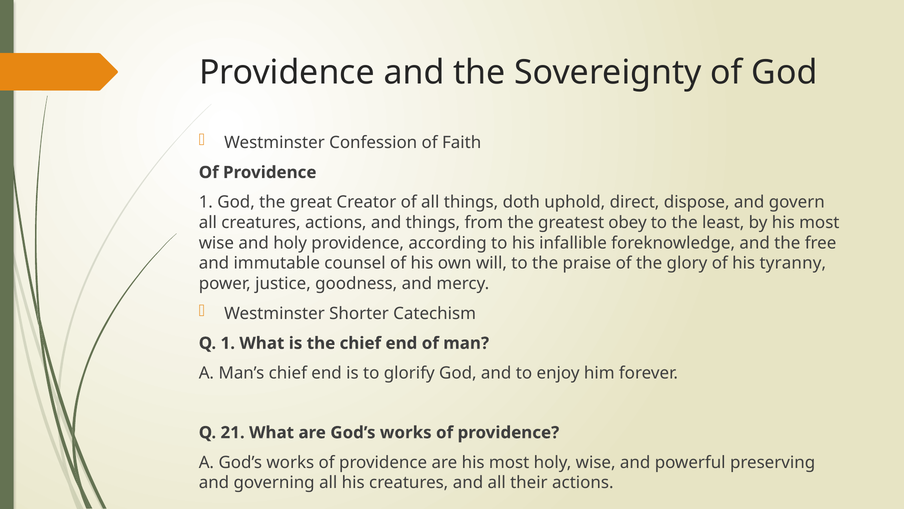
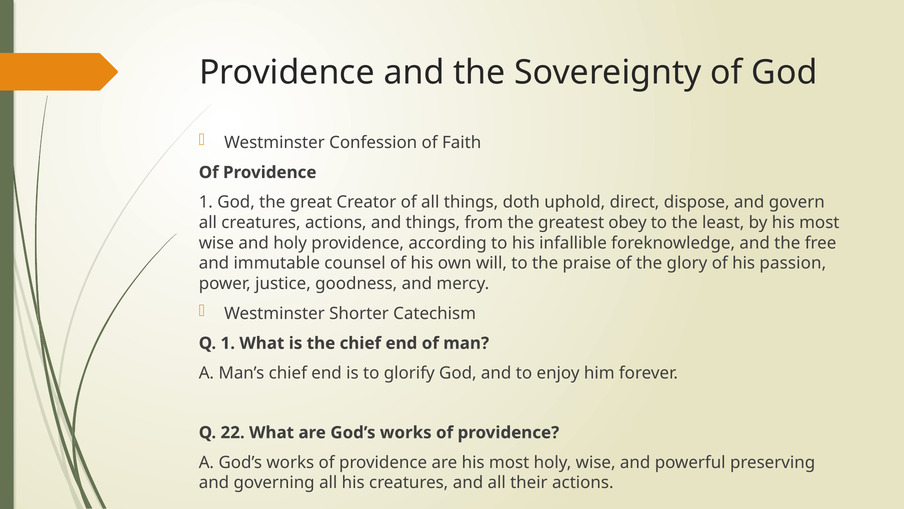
tyranny: tyranny -> passion
21: 21 -> 22
